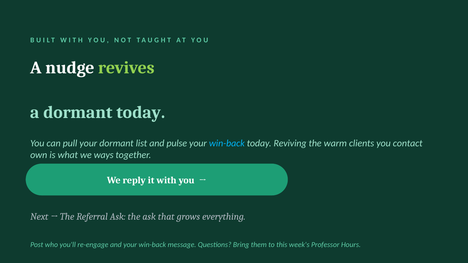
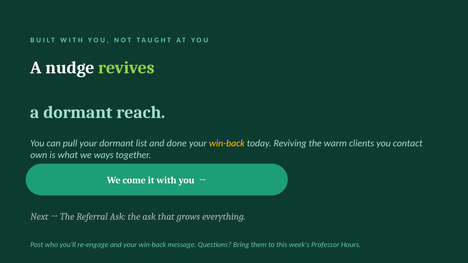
dormant today: today -> reach
pulse: pulse -> done
win-back at (227, 143) colour: light blue -> yellow
reply: reply -> come
